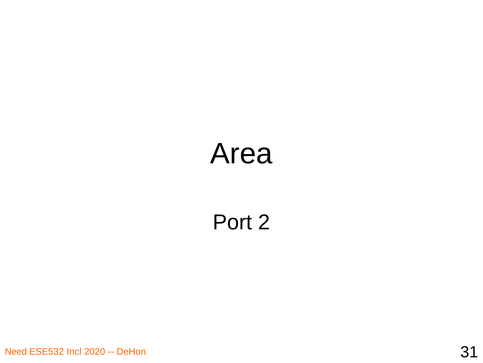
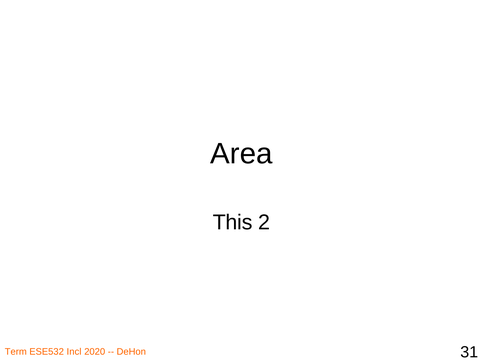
Port: Port -> This
Need: Need -> Term
